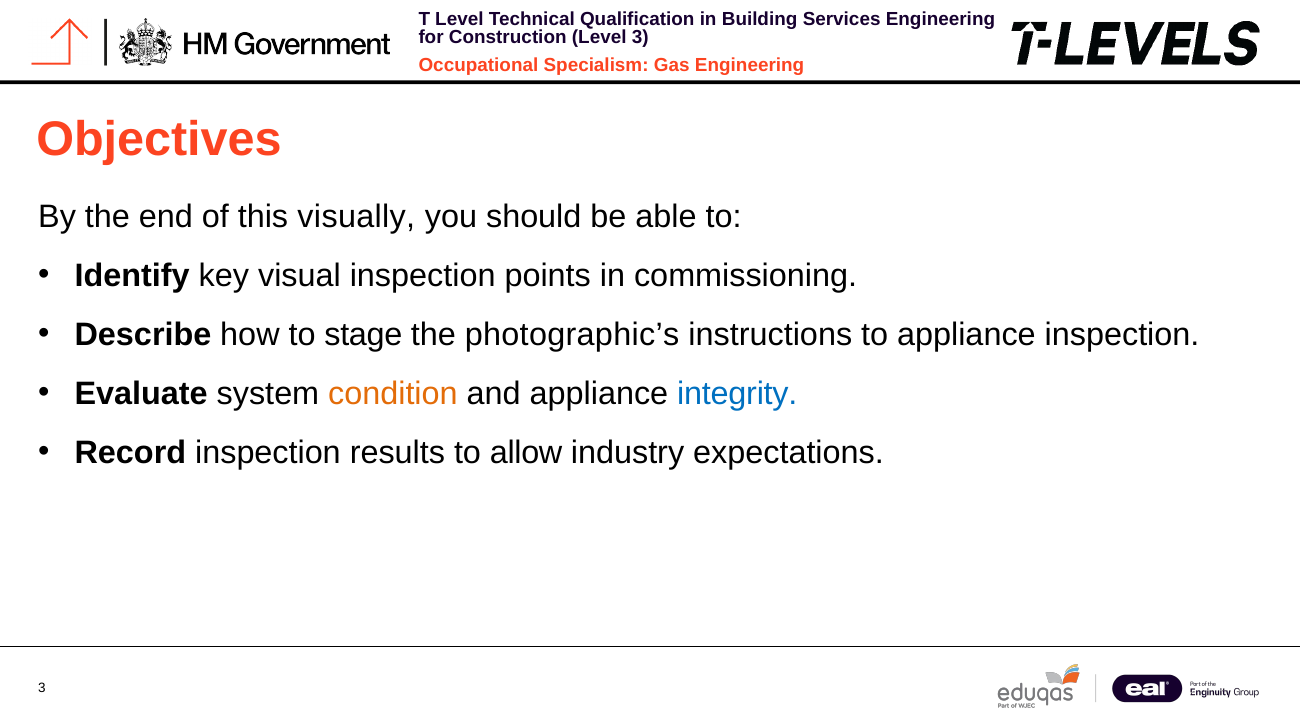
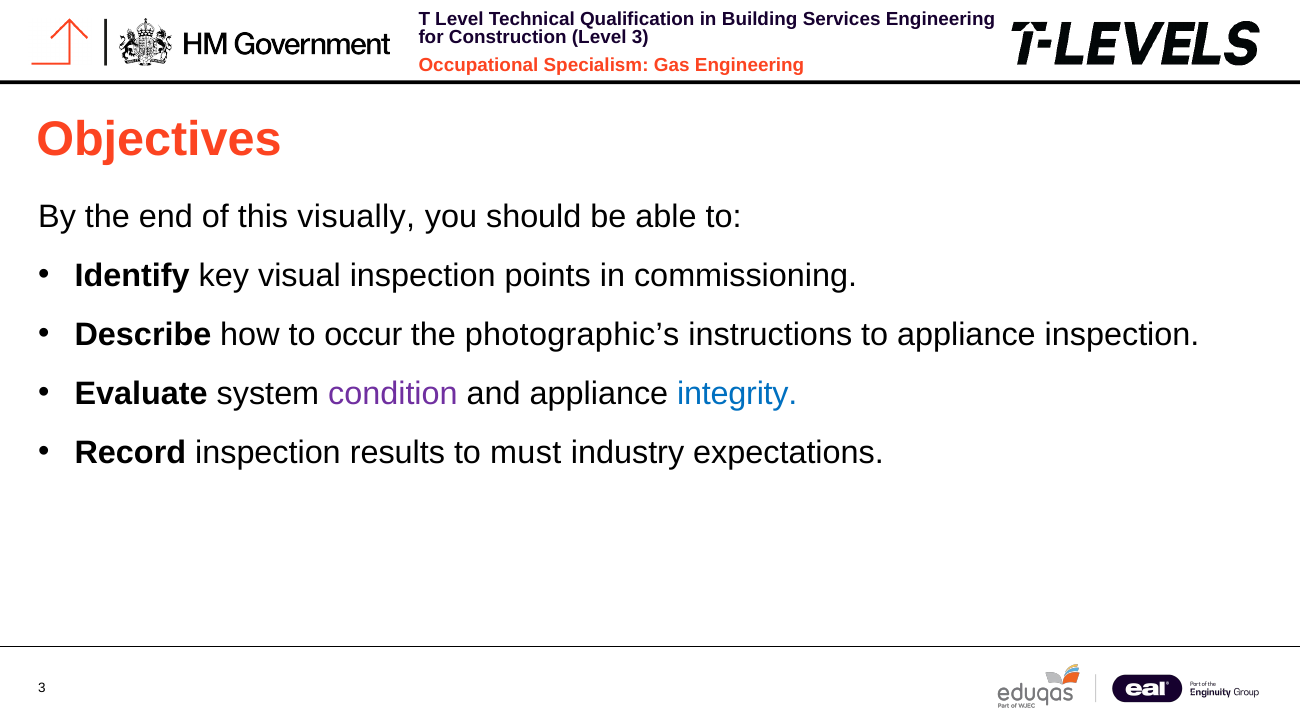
stage: stage -> occur
condition colour: orange -> purple
allow: allow -> must
